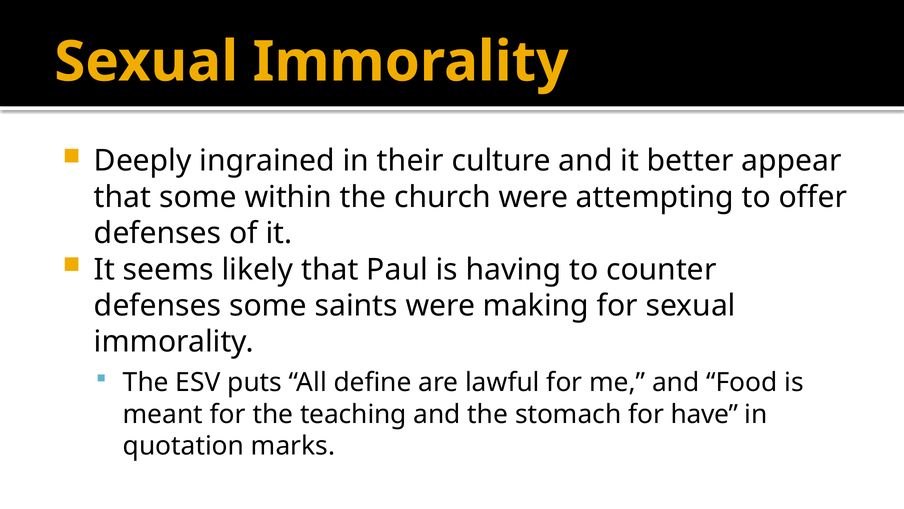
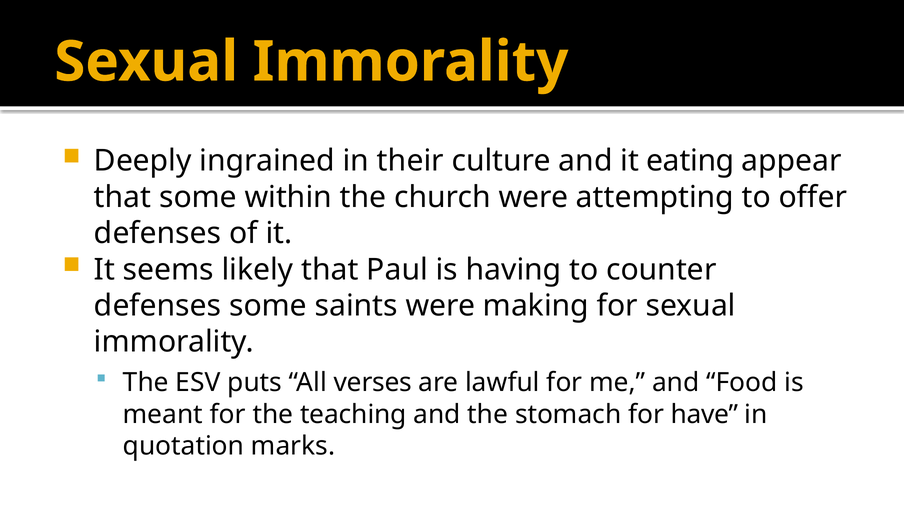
better: better -> eating
define: define -> verses
